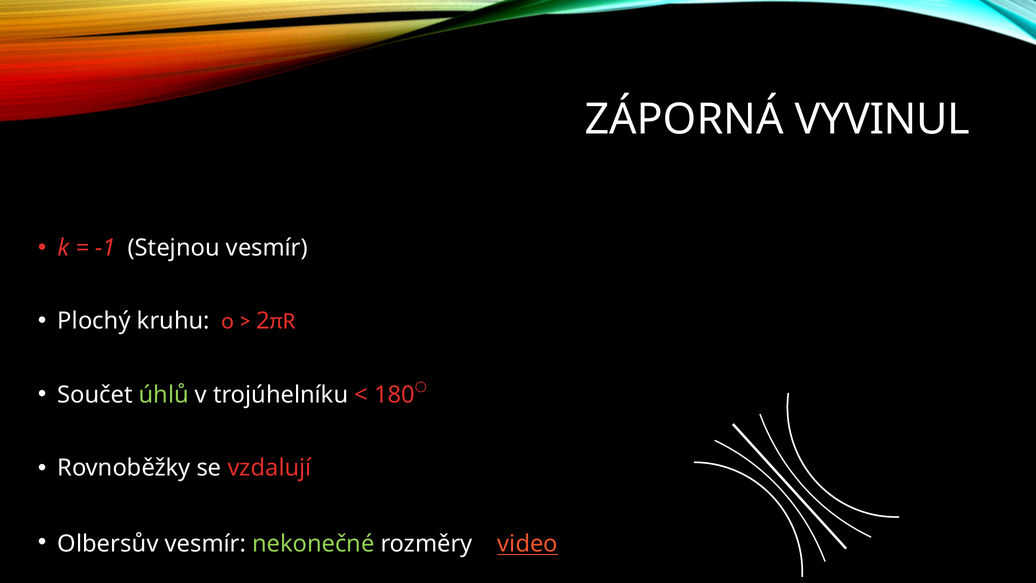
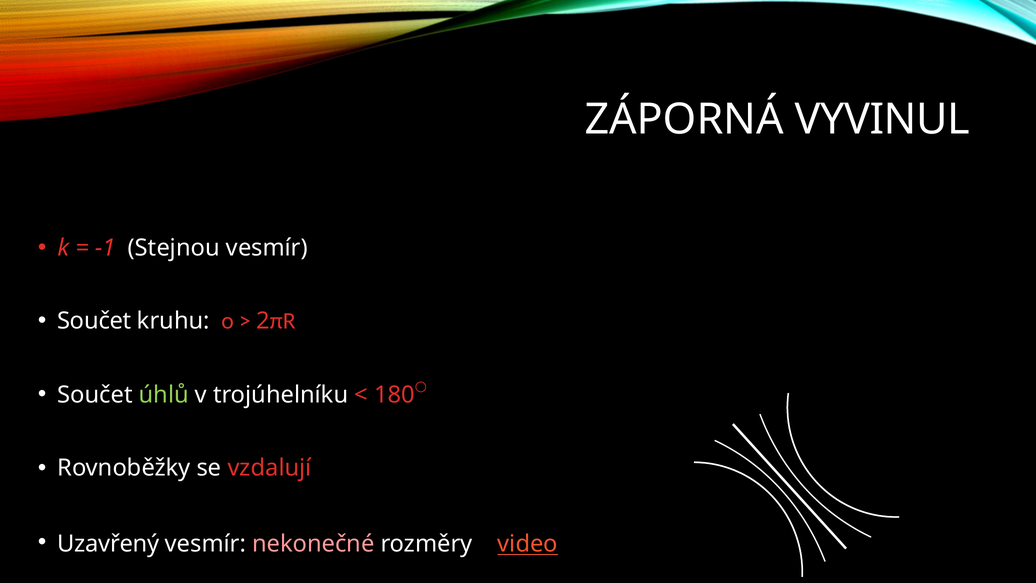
Plochý at (94, 321): Plochý -> Součet
Olbersův: Olbersův -> Uzavřený
nekonečné colour: light green -> pink
